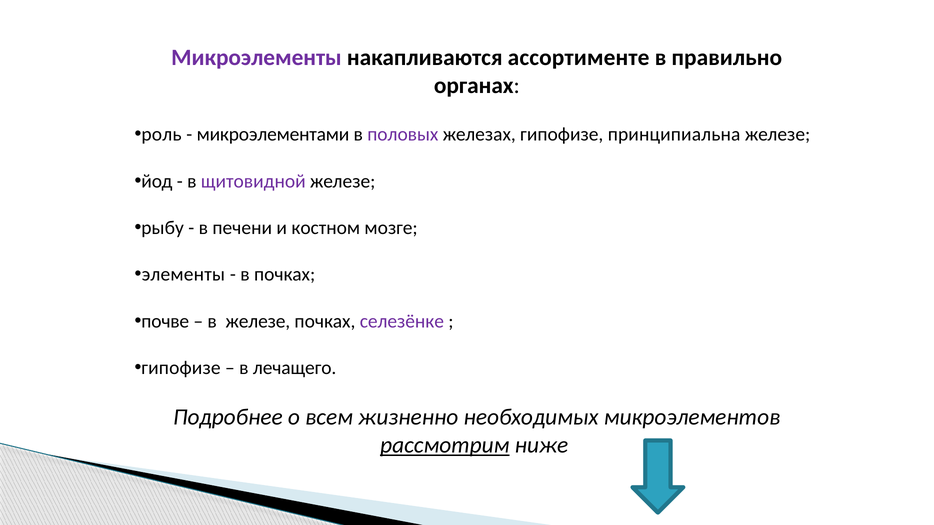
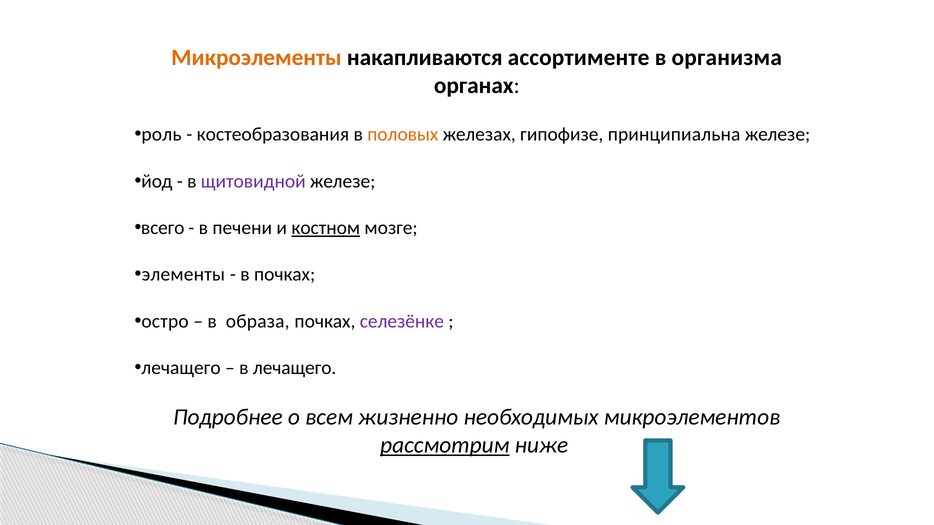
Микроэлементы colour: purple -> orange
правильно: правильно -> организма
микроэлементами: микроэлементами -> костеобразования
половых colour: purple -> orange
рыбу: рыбу -> всего
костном underline: none -> present
почве: почве -> остро
в железе: железе -> образа
гипофизе at (181, 368): гипофизе -> лечащего
